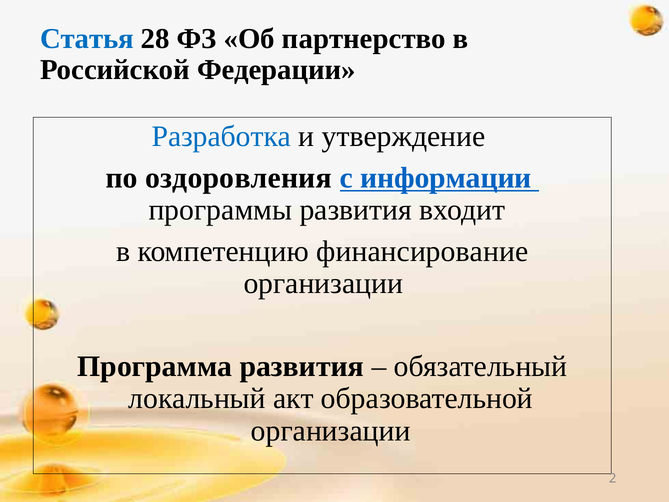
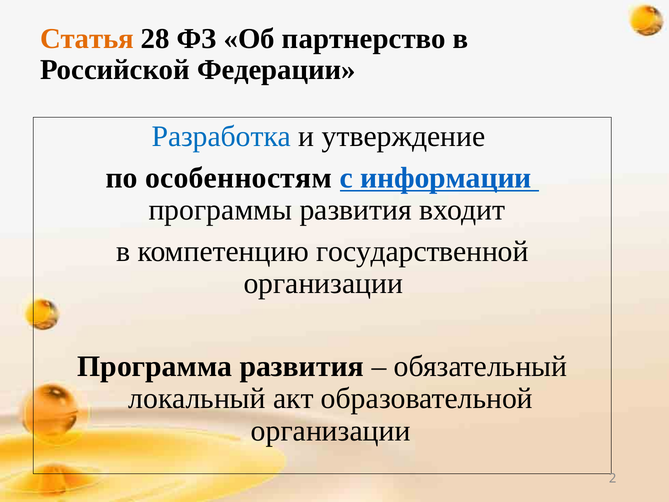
Статья colour: blue -> orange
оздоровления: оздоровления -> особенностям
финансирование: финансирование -> государственной
